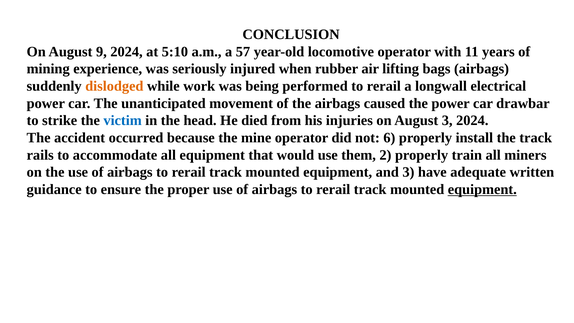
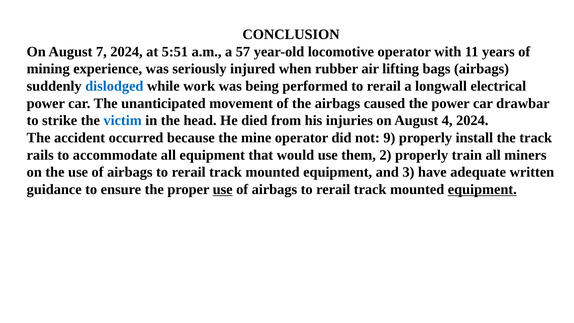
9: 9 -> 7
5:10: 5:10 -> 5:51
dislodged colour: orange -> blue
August 3: 3 -> 4
6: 6 -> 9
use at (223, 189) underline: none -> present
